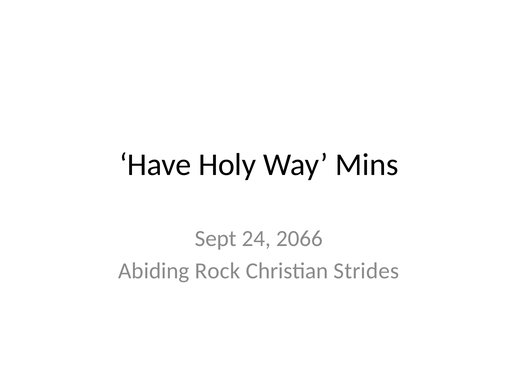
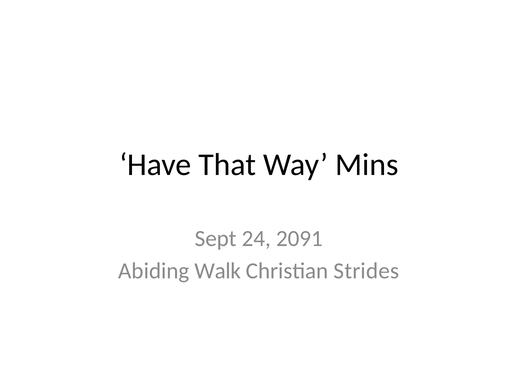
Holy: Holy -> That
2066: 2066 -> 2091
Rock: Rock -> Walk
